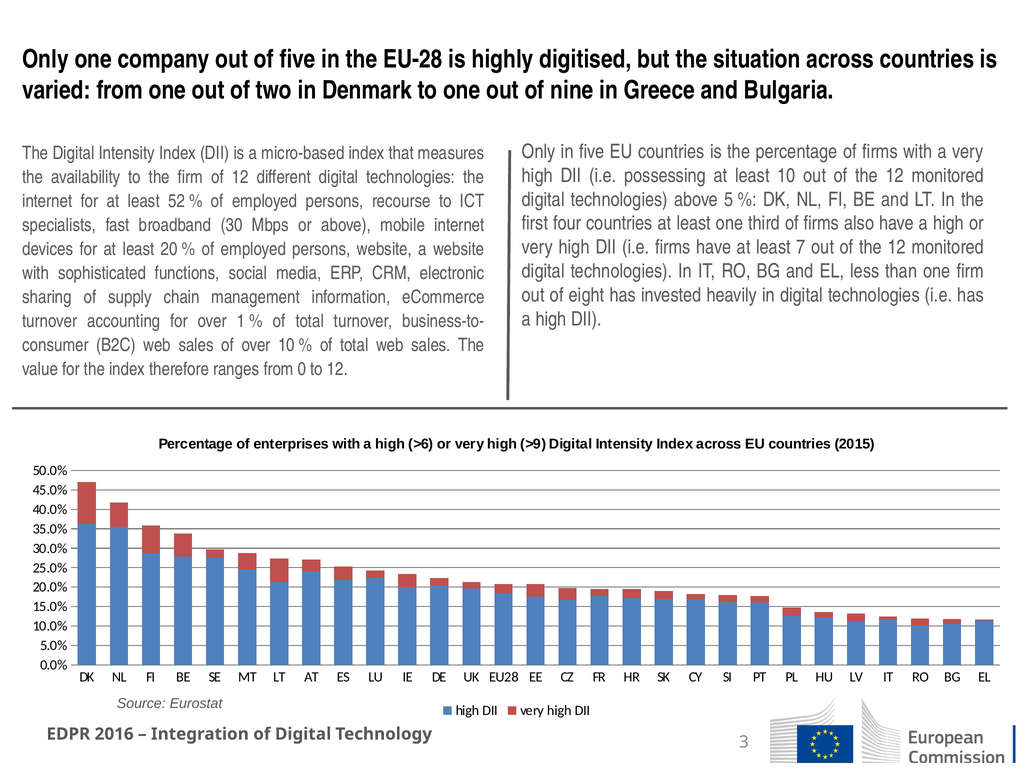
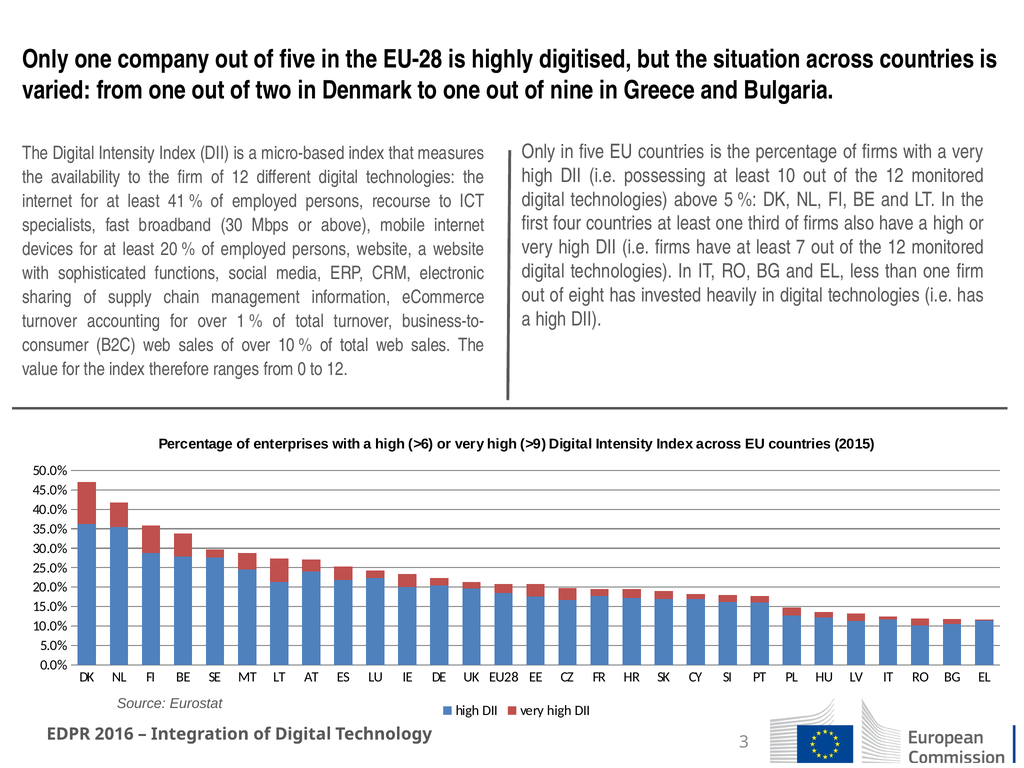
52: 52 -> 41
